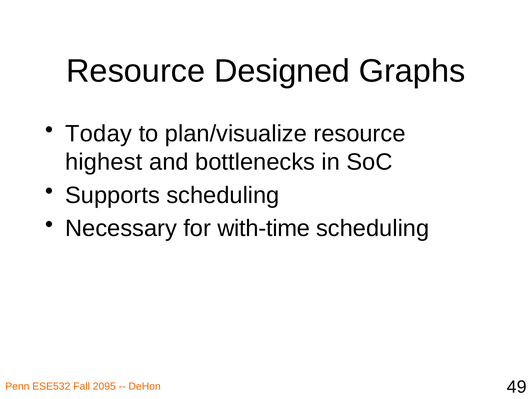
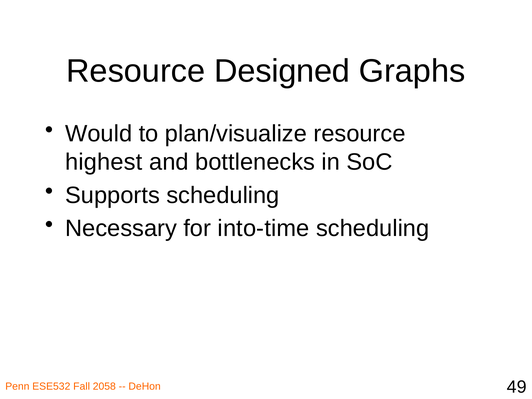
Today: Today -> Would
with-time: with-time -> into-time
2095: 2095 -> 2058
